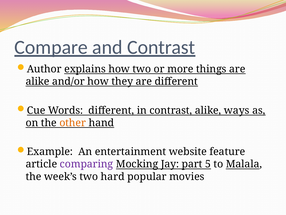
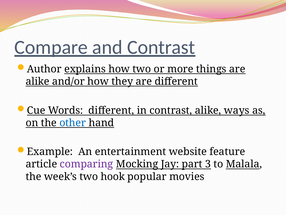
other colour: orange -> blue
5: 5 -> 3
hard: hard -> hook
